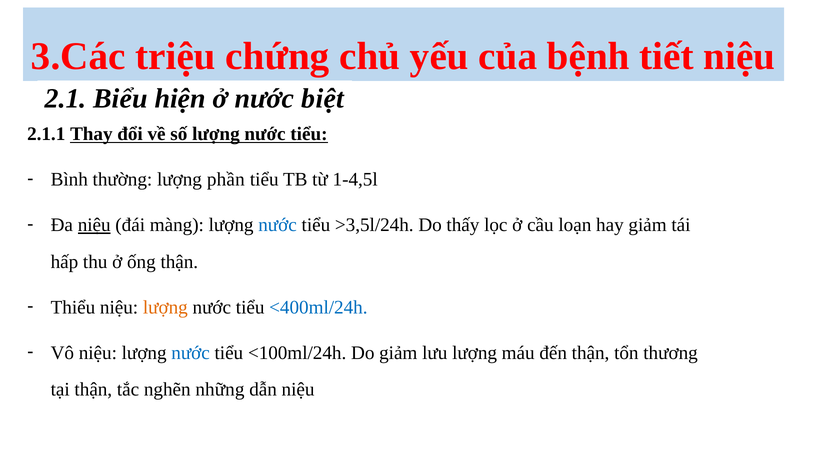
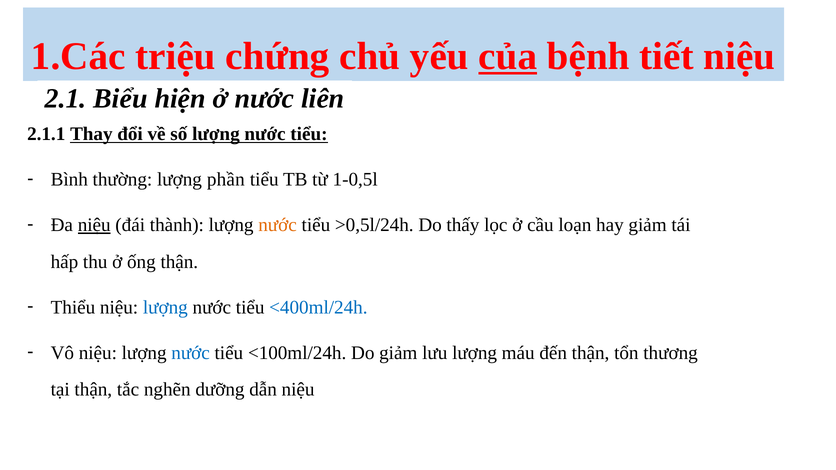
3.Các: 3.Các -> 1.Các
của underline: none -> present
biệt: biệt -> liên
1-4,5l: 1-4,5l -> 1-0,5l
màng: màng -> thành
nước at (278, 225) colour: blue -> orange
>3,5l/24h: >3,5l/24h -> >0,5l/24h
lượng at (165, 307) colour: orange -> blue
những: những -> dưỡng
